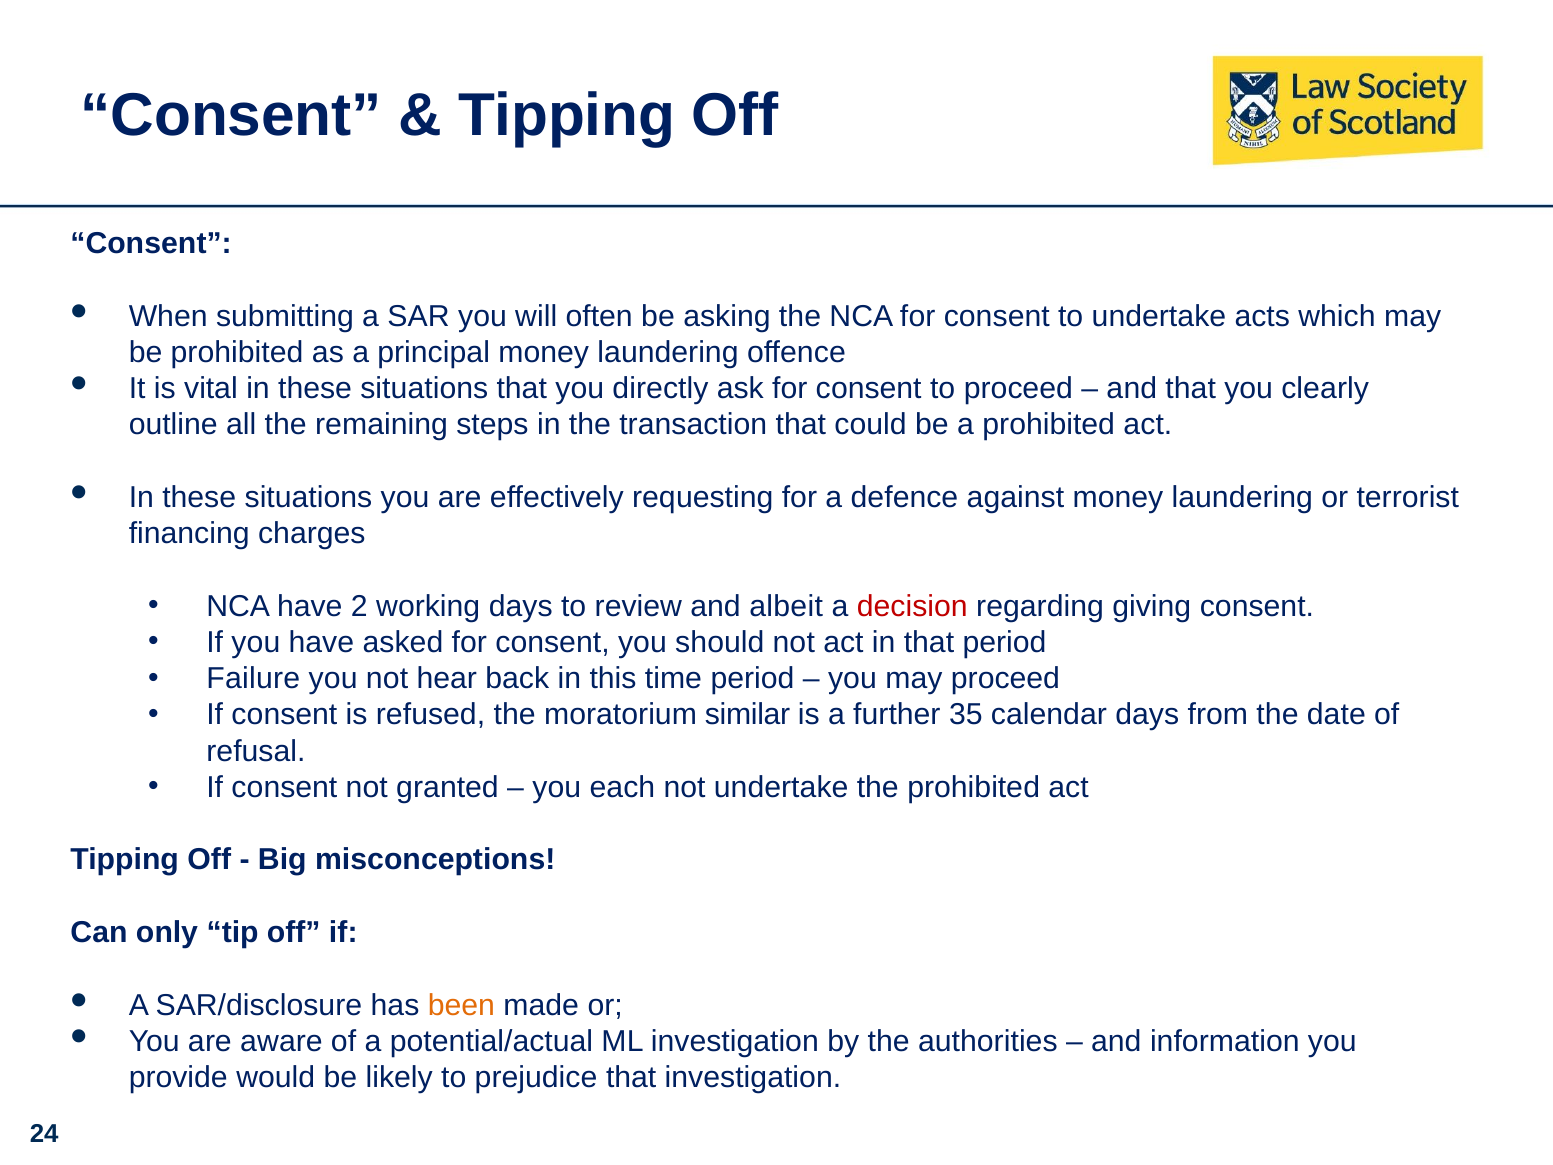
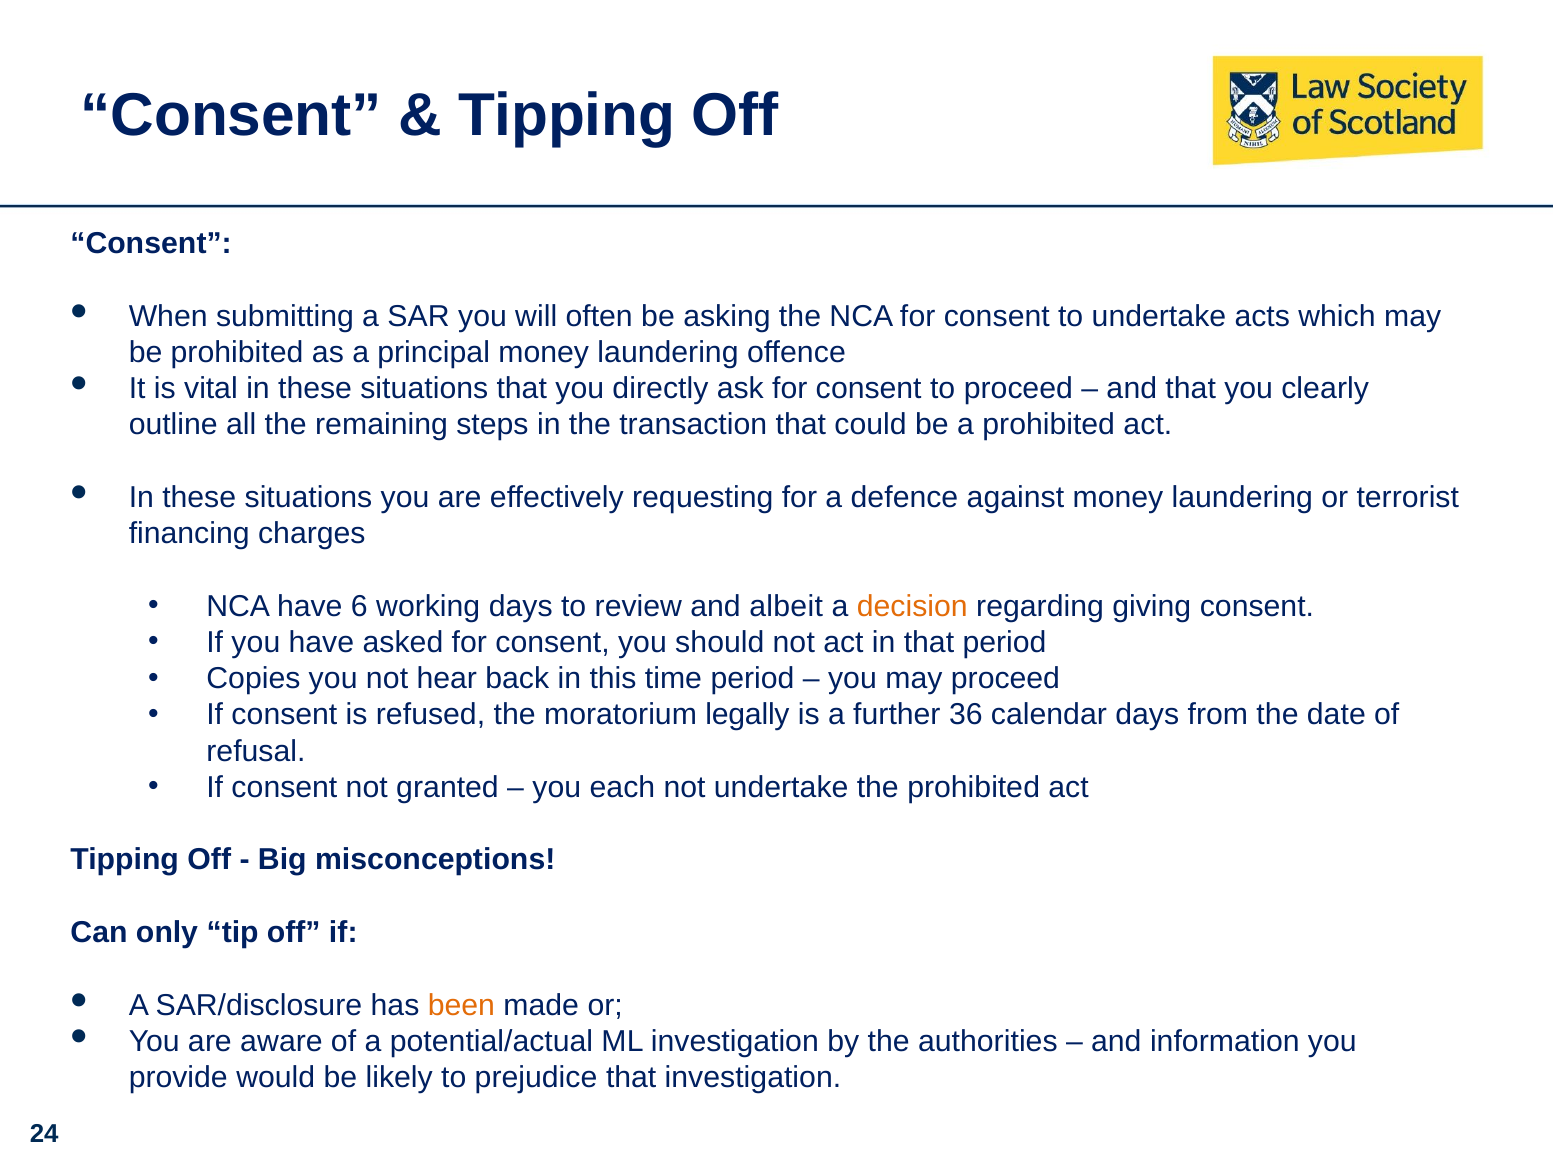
2: 2 -> 6
decision colour: red -> orange
Failure: Failure -> Copies
similar: similar -> legally
35: 35 -> 36
